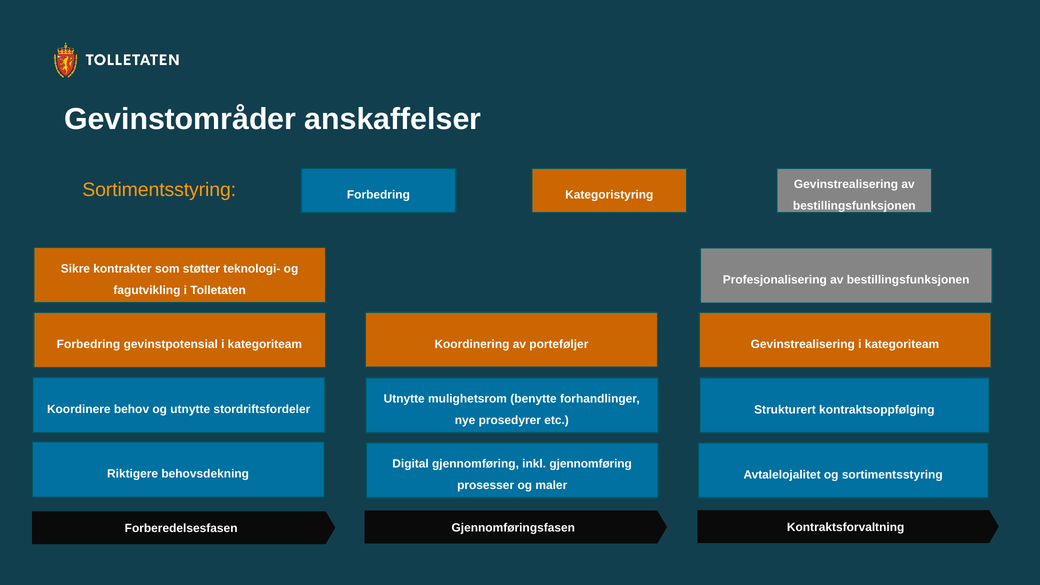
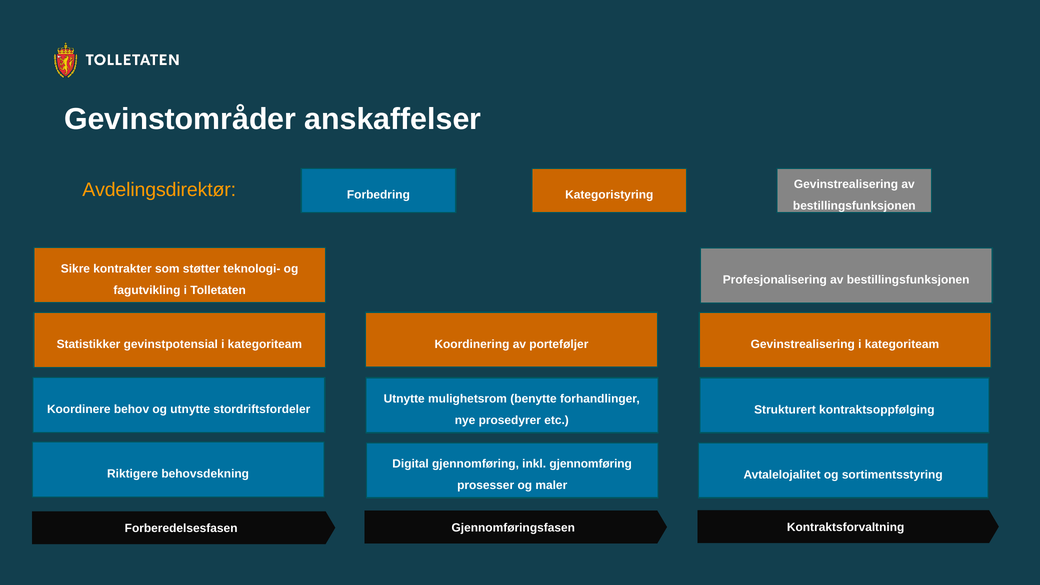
Sortimentsstyring at (159, 190): Sortimentsstyring -> Avdelingsdirektør
Forbedring at (88, 344): Forbedring -> Statistikker
